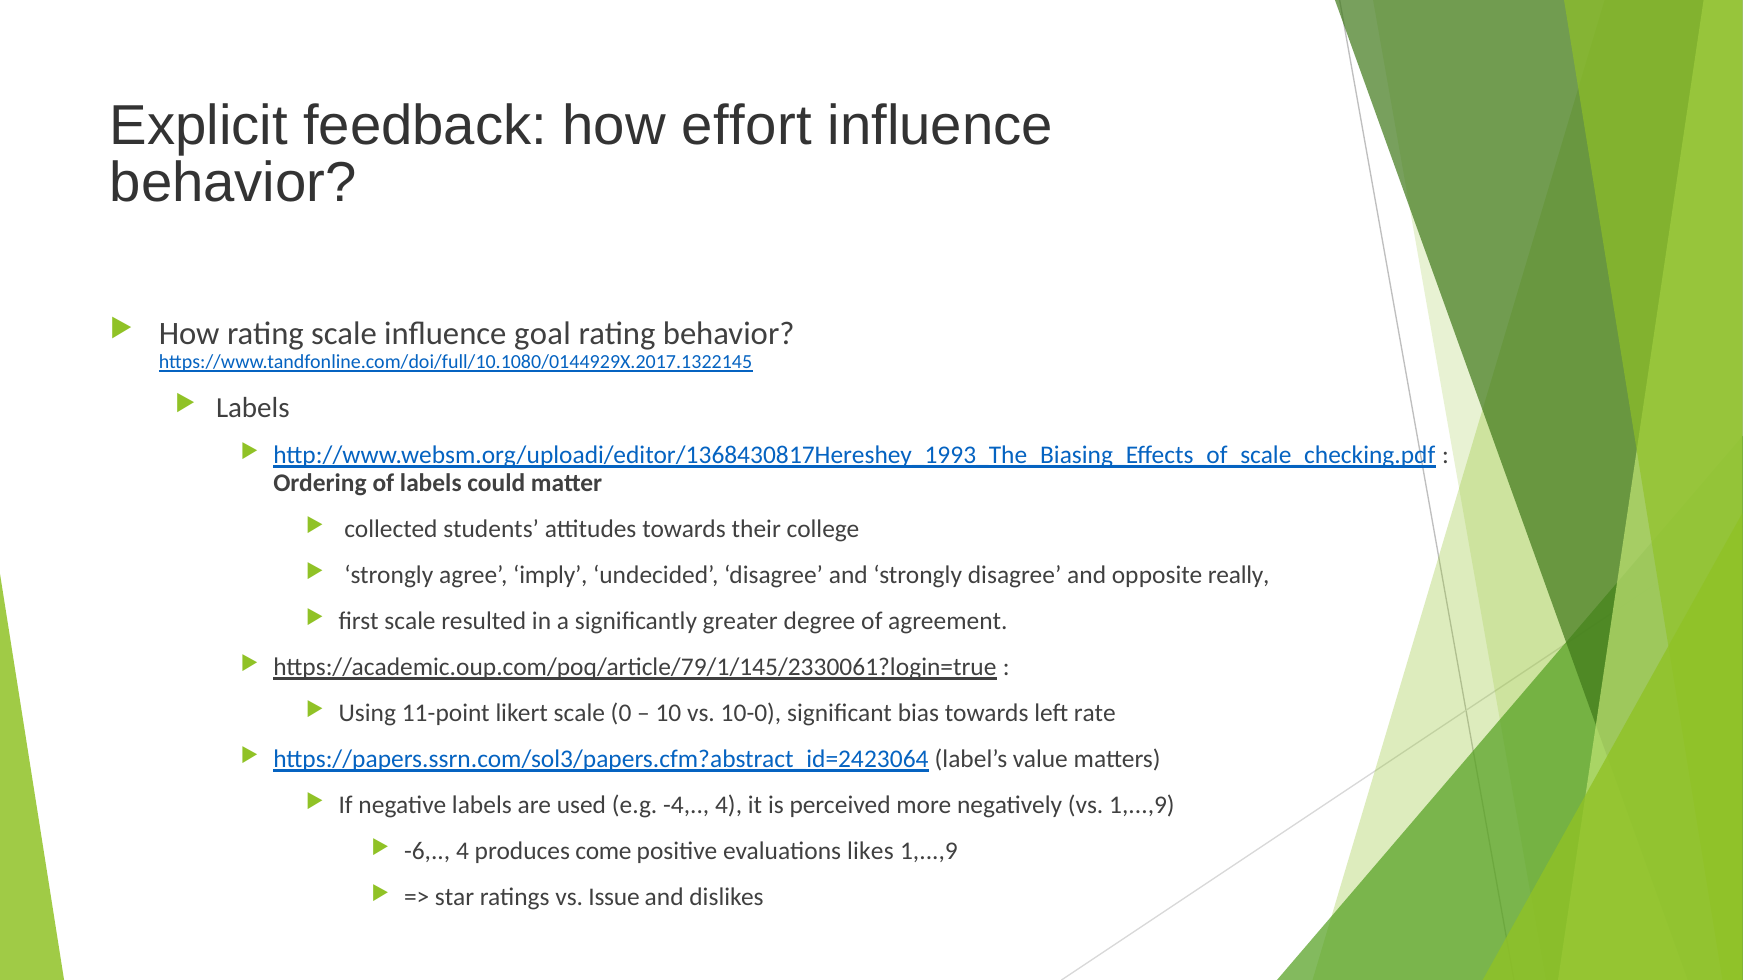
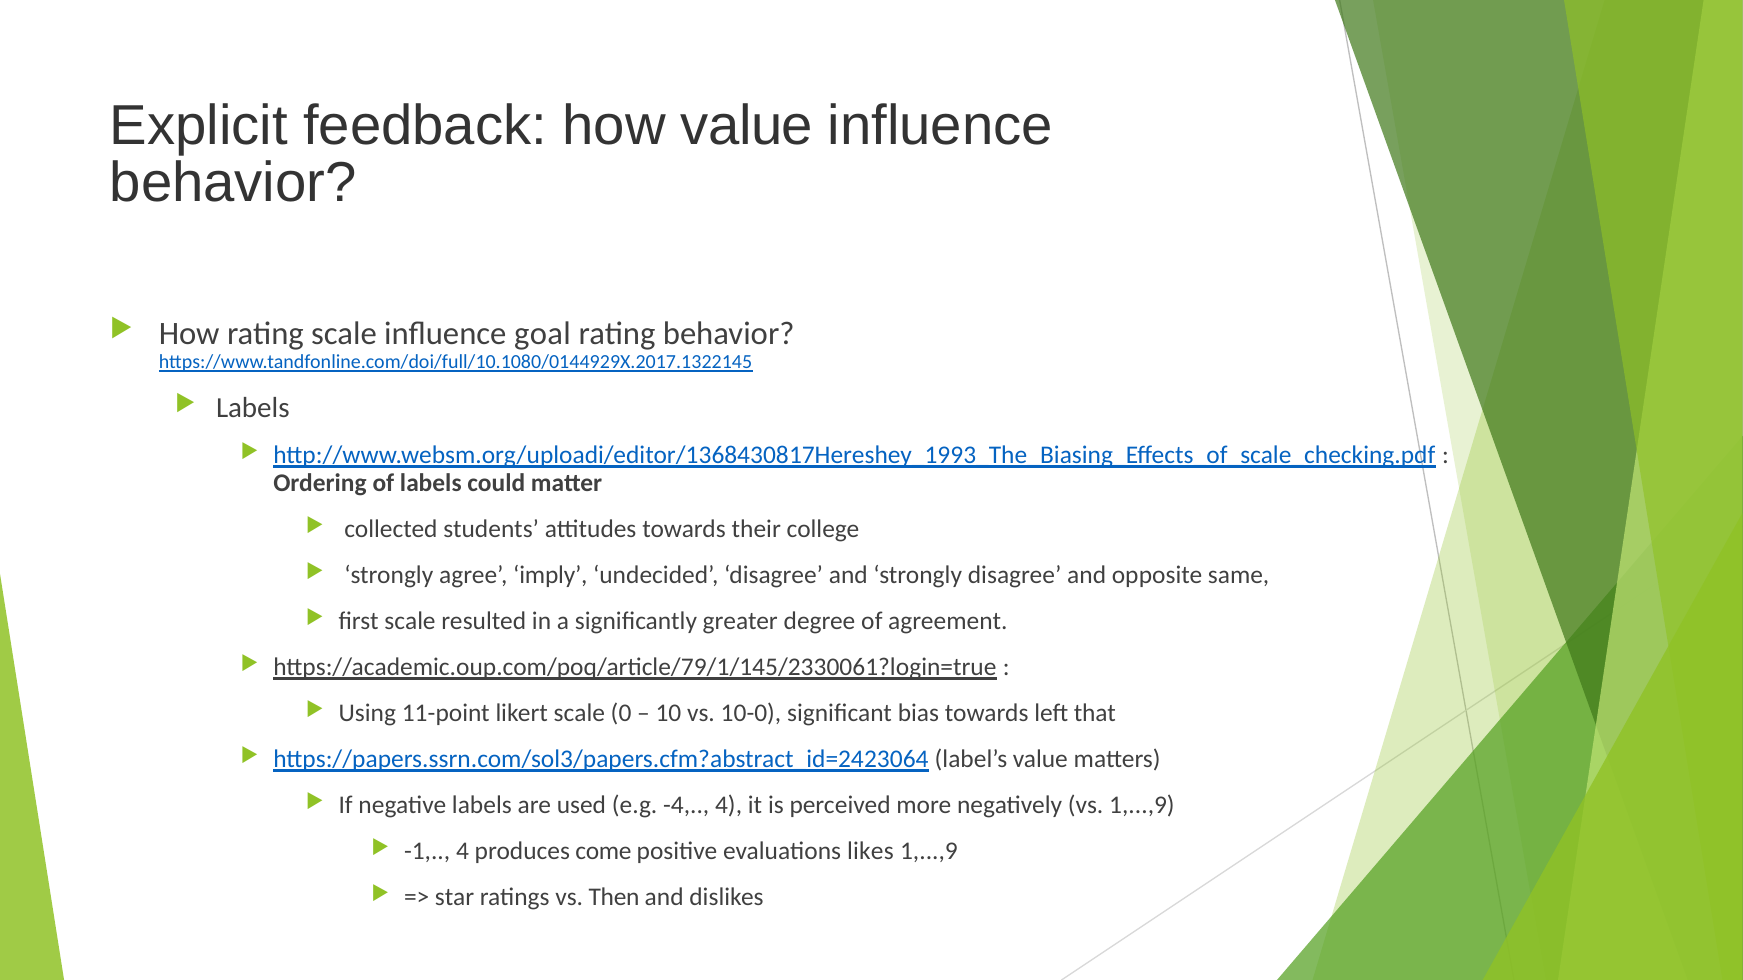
how effort: effort -> value
really: really -> same
rate: rate -> that
-6: -6 -> -1
Issue: Issue -> Then
